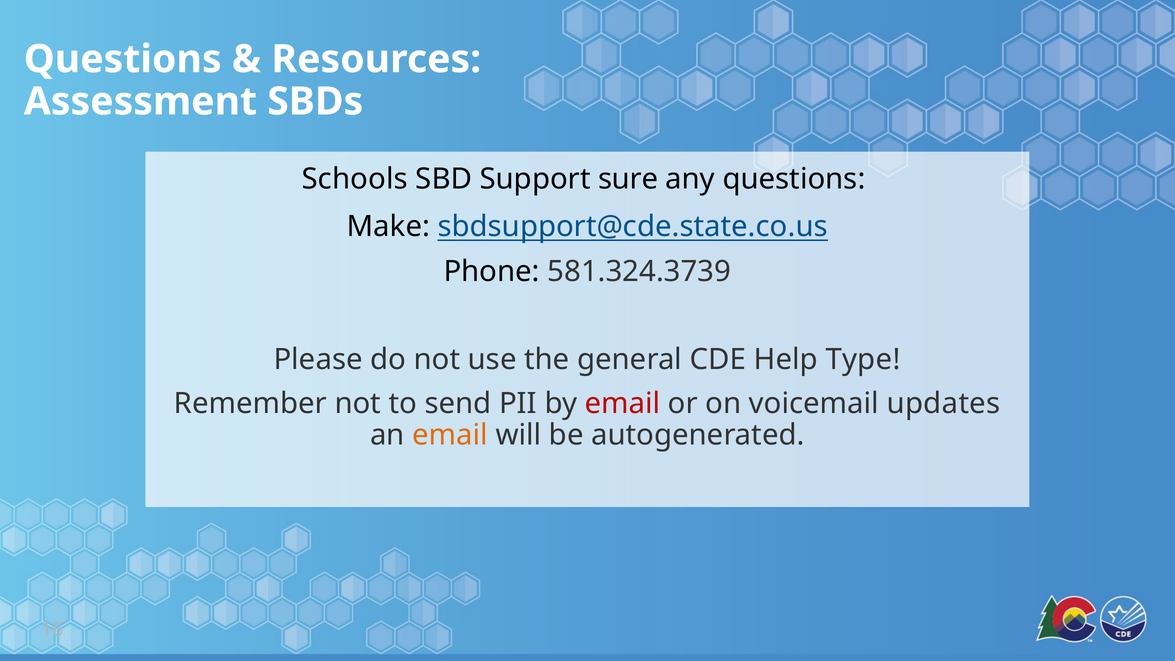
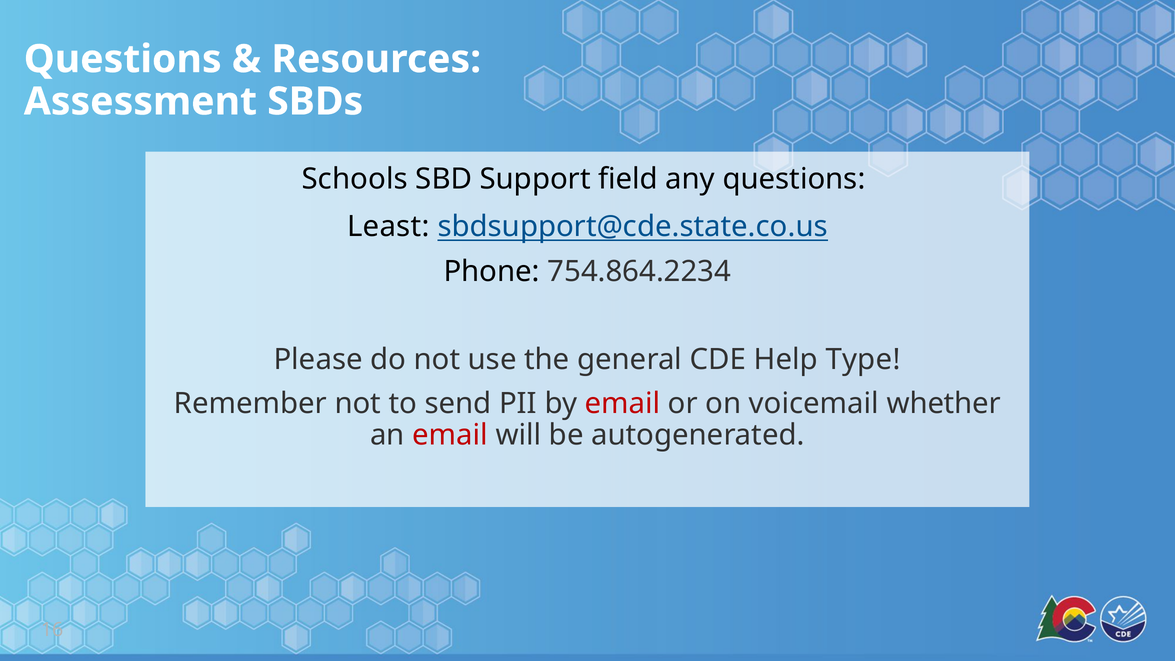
sure: sure -> field
Make: Make -> Least
581.324.3739: 581.324.3739 -> 754.864.2234
updates: updates -> whether
email at (450, 435) colour: orange -> red
